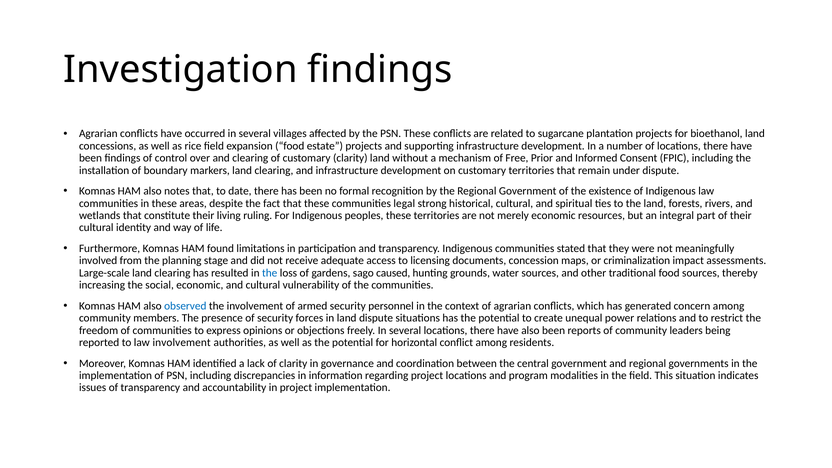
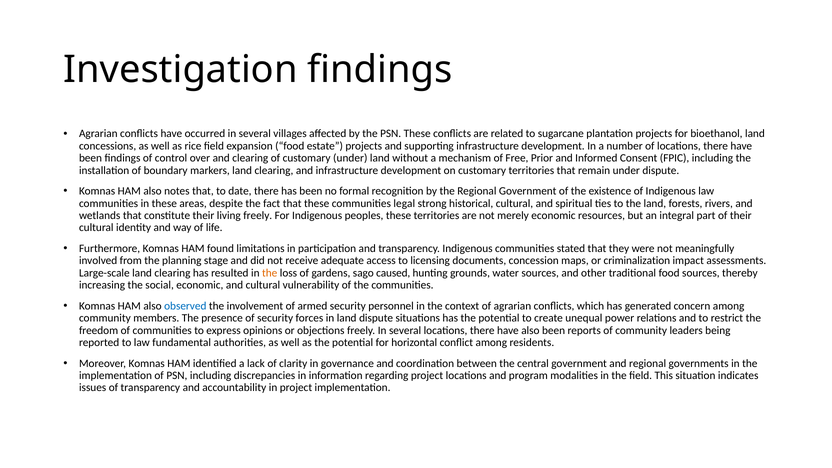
customary clarity: clarity -> under
living ruling: ruling -> freely
the at (270, 273) colour: blue -> orange
law involvement: involvement -> fundamental
